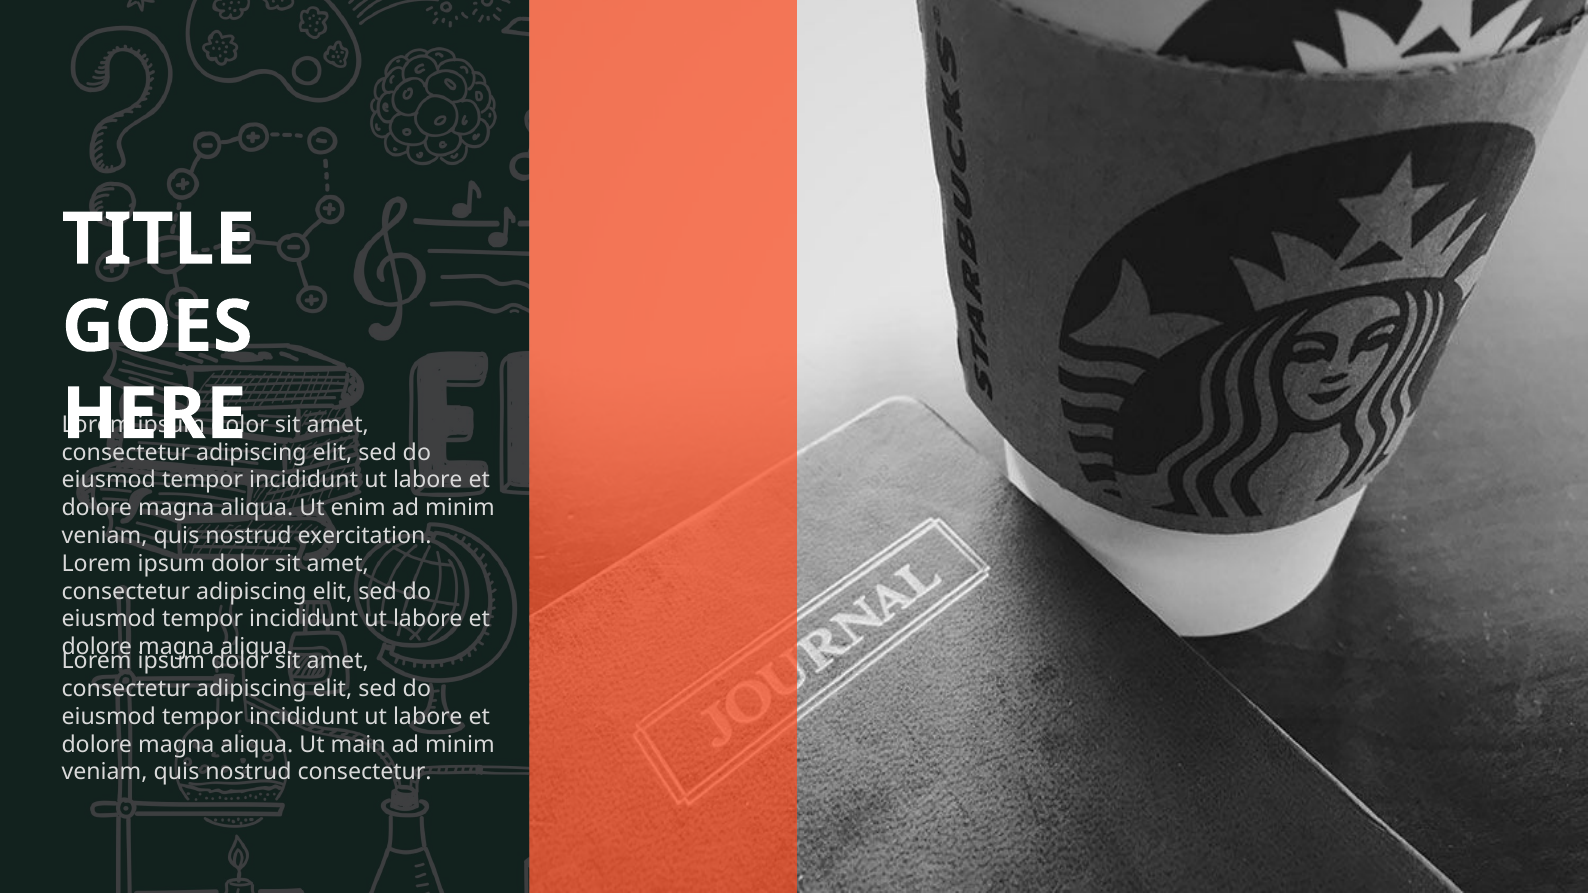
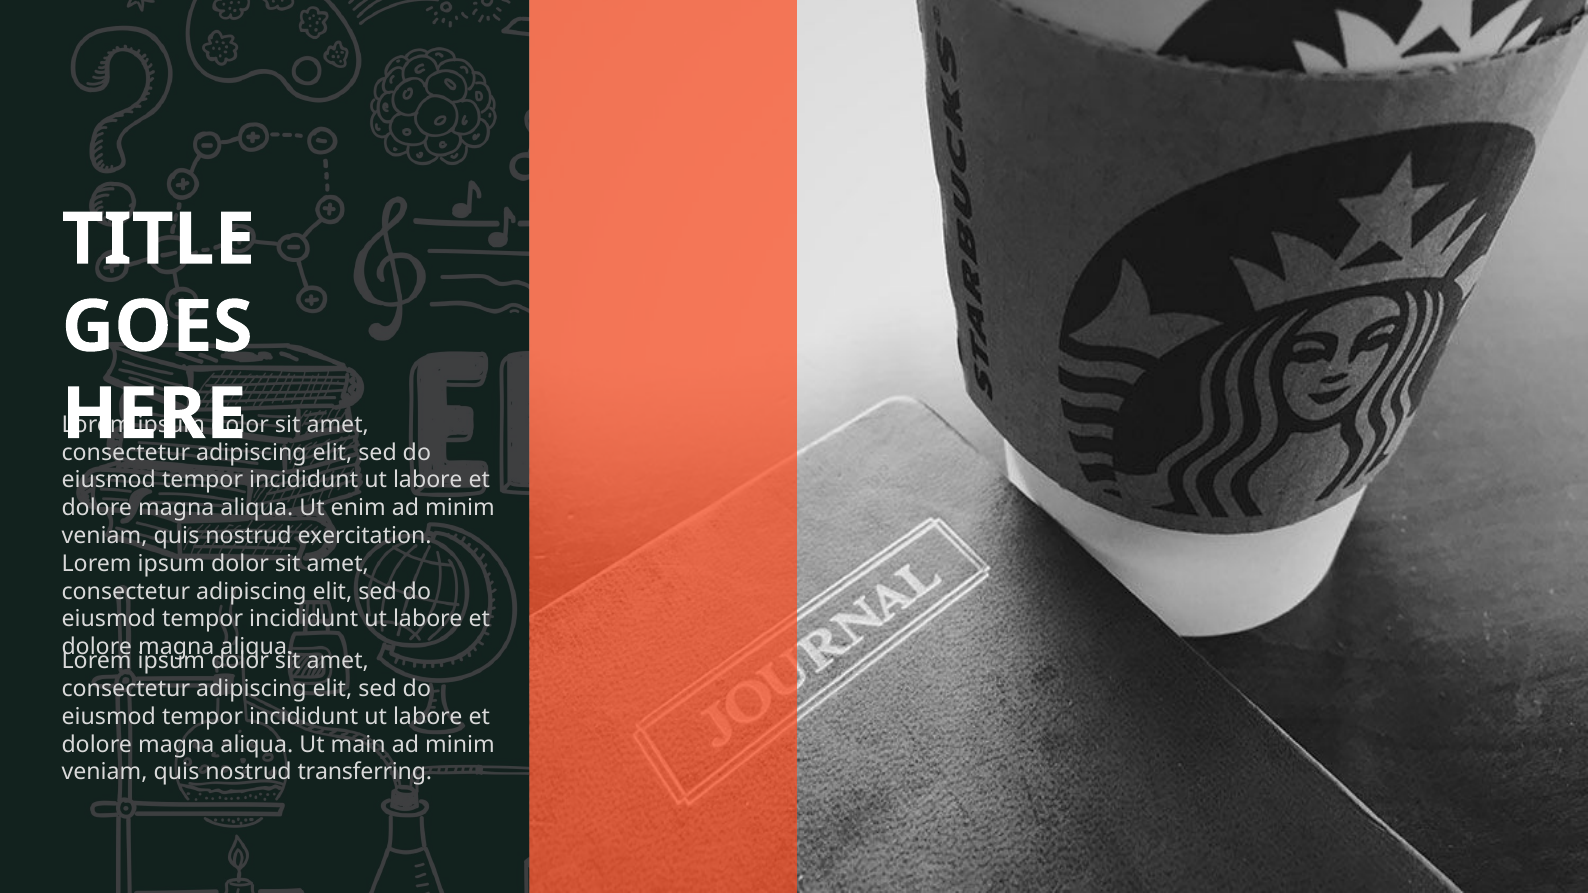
nostrud consectetur: consectetur -> transferring
